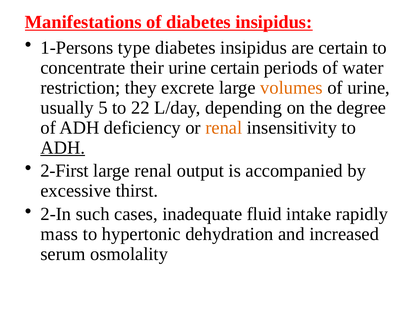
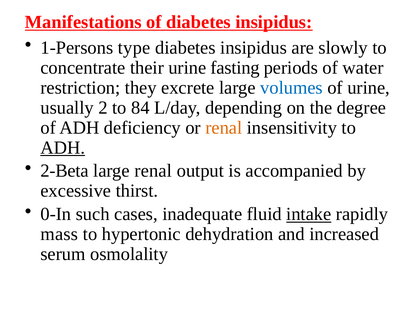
are certain: certain -> slowly
urine certain: certain -> fasting
volumes colour: orange -> blue
5: 5 -> 2
22: 22 -> 84
2-First: 2-First -> 2-Beta
2-In: 2-In -> 0-In
intake underline: none -> present
